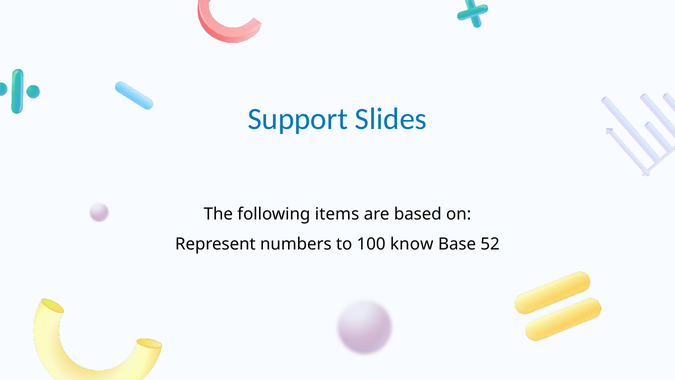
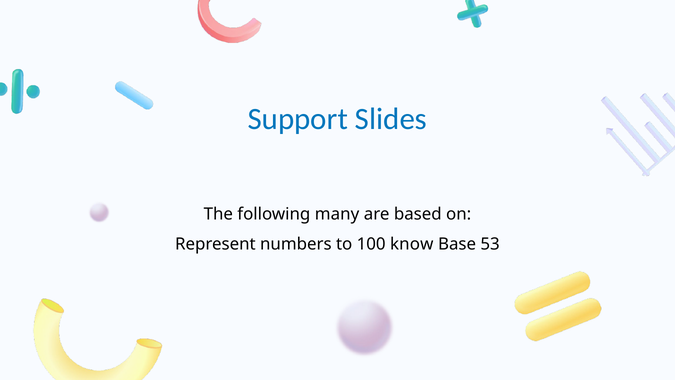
items: items -> many
52: 52 -> 53
